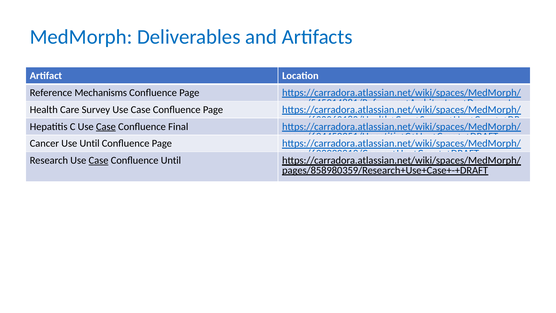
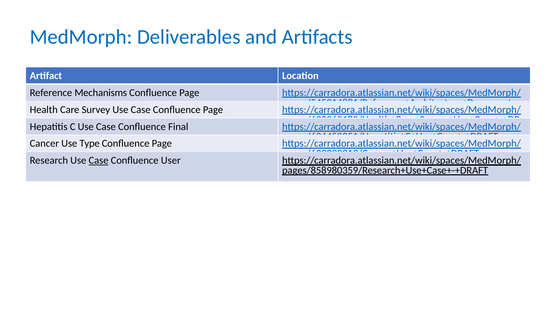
Case at (106, 126) underline: present -> none
Use Until: Until -> Type
Confluence Until: Until -> User
